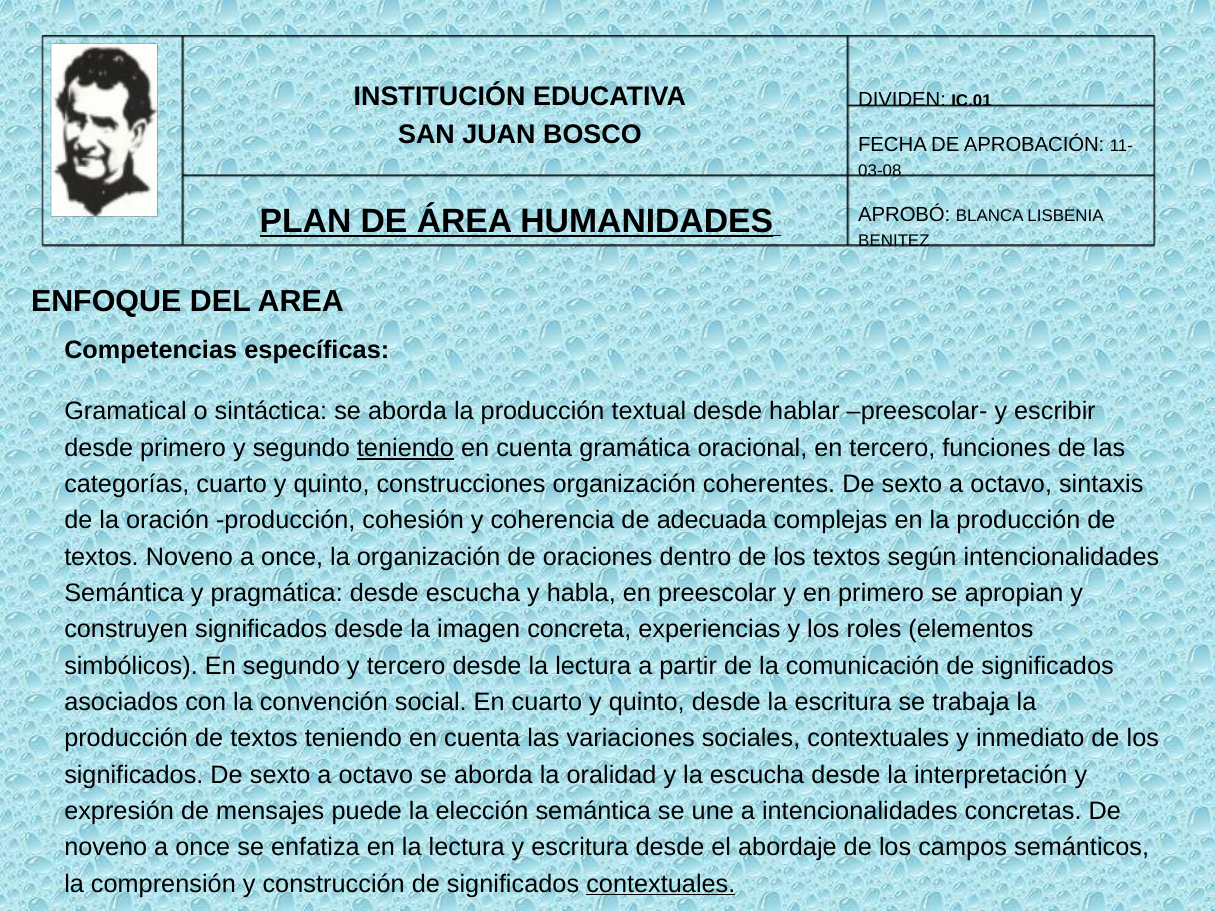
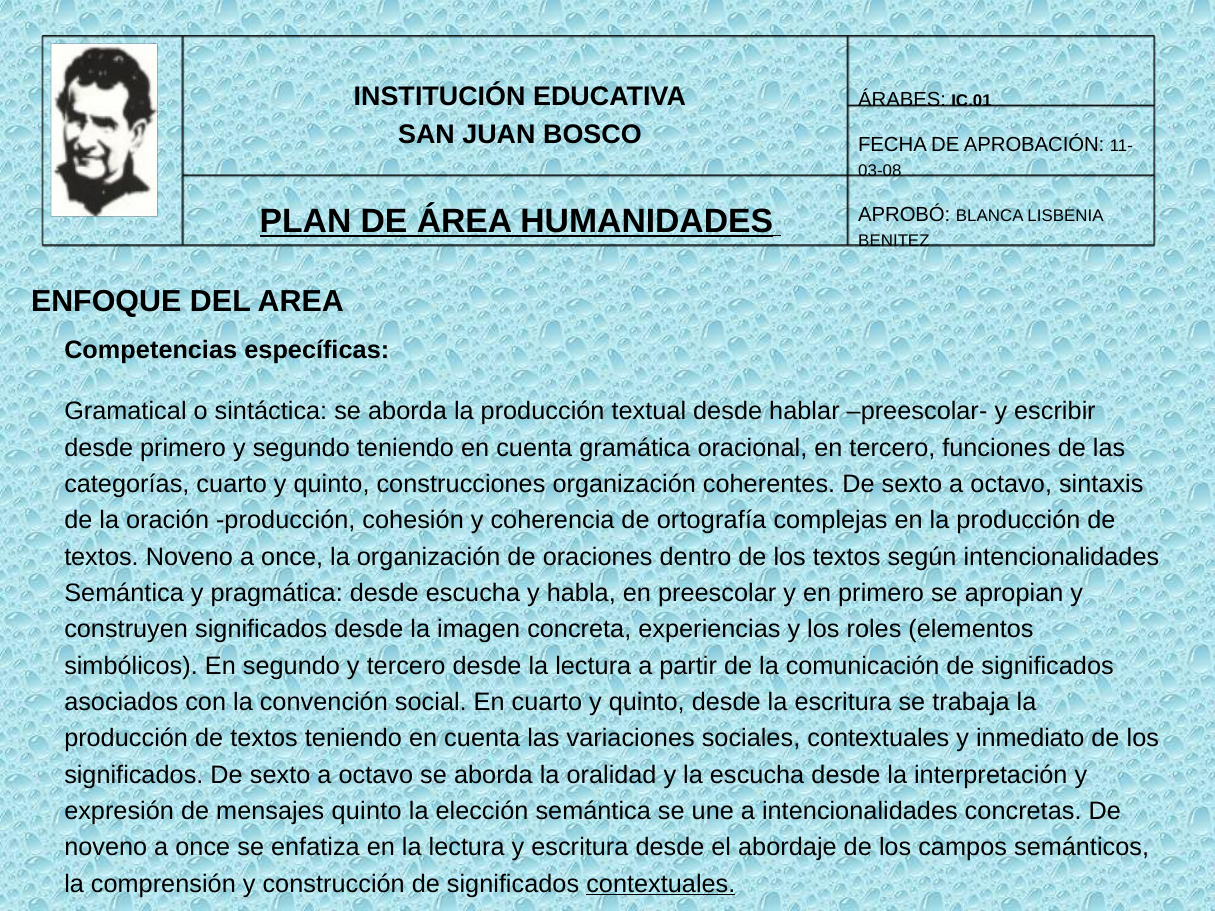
DIVIDEN: DIVIDEN -> ÁRABES
teniendo at (405, 448) underline: present -> none
adecuada: adecuada -> ortografía
mensajes puede: puede -> quinto
